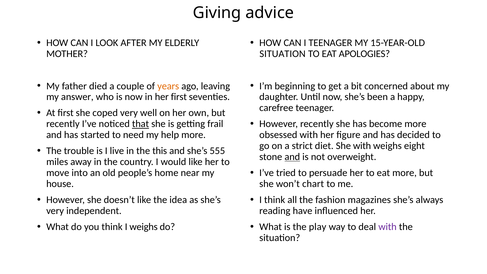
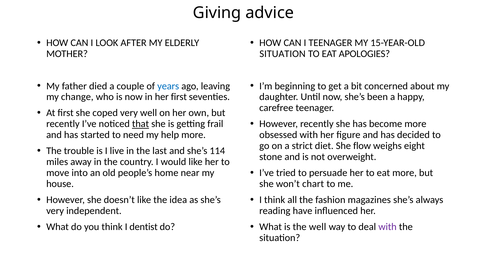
years colour: orange -> blue
answer: answer -> change
She with: with -> flow
this: this -> last
555: 555 -> 114
and at (292, 157) underline: present -> none
I weighs: weighs -> dentist
the play: play -> well
